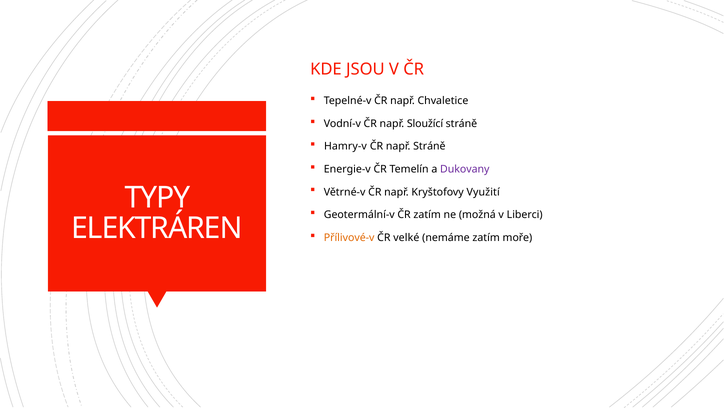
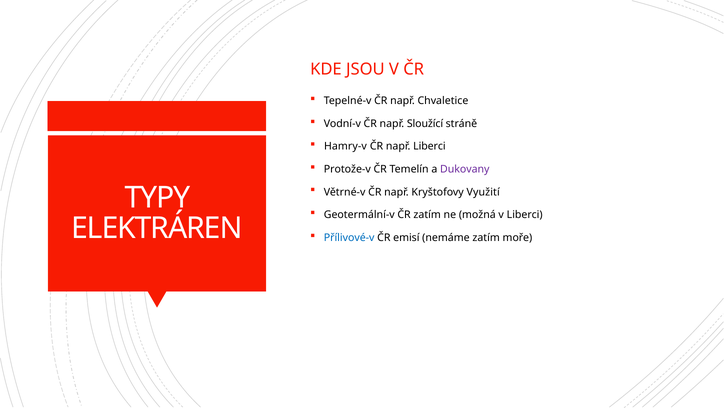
např Stráně: Stráně -> Liberci
Energie-v: Energie-v -> Protože-v
Přílivové-v colour: orange -> blue
velké: velké -> emisí
